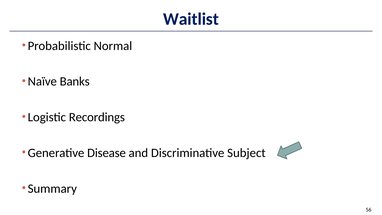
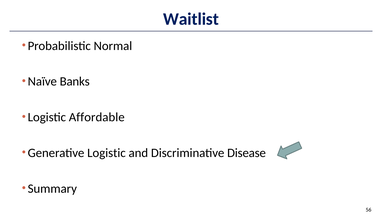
Recordings: Recordings -> Affordable
Generative Disease: Disease -> Logistic
Subject: Subject -> Disease
